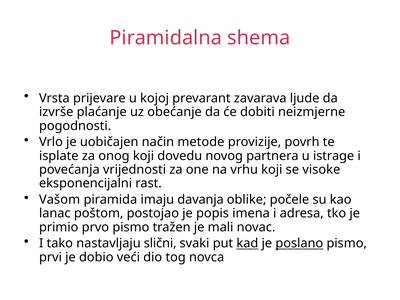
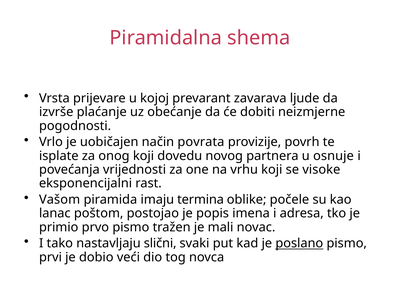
metode: metode -> povrata
istrage: istrage -> osnuje
davanja: davanja -> termina
kad underline: present -> none
